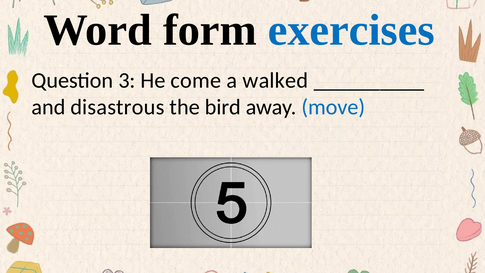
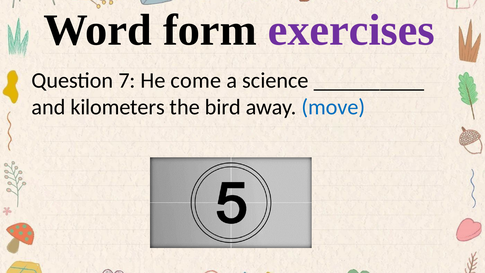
exercises colour: blue -> purple
3: 3 -> 7
walked: walked -> science
disastrous: disastrous -> kilometers
